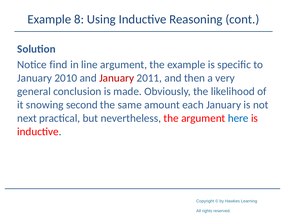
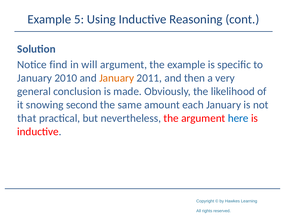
8: 8 -> 5
line: line -> will
January at (117, 78) colour: red -> orange
next: next -> that
